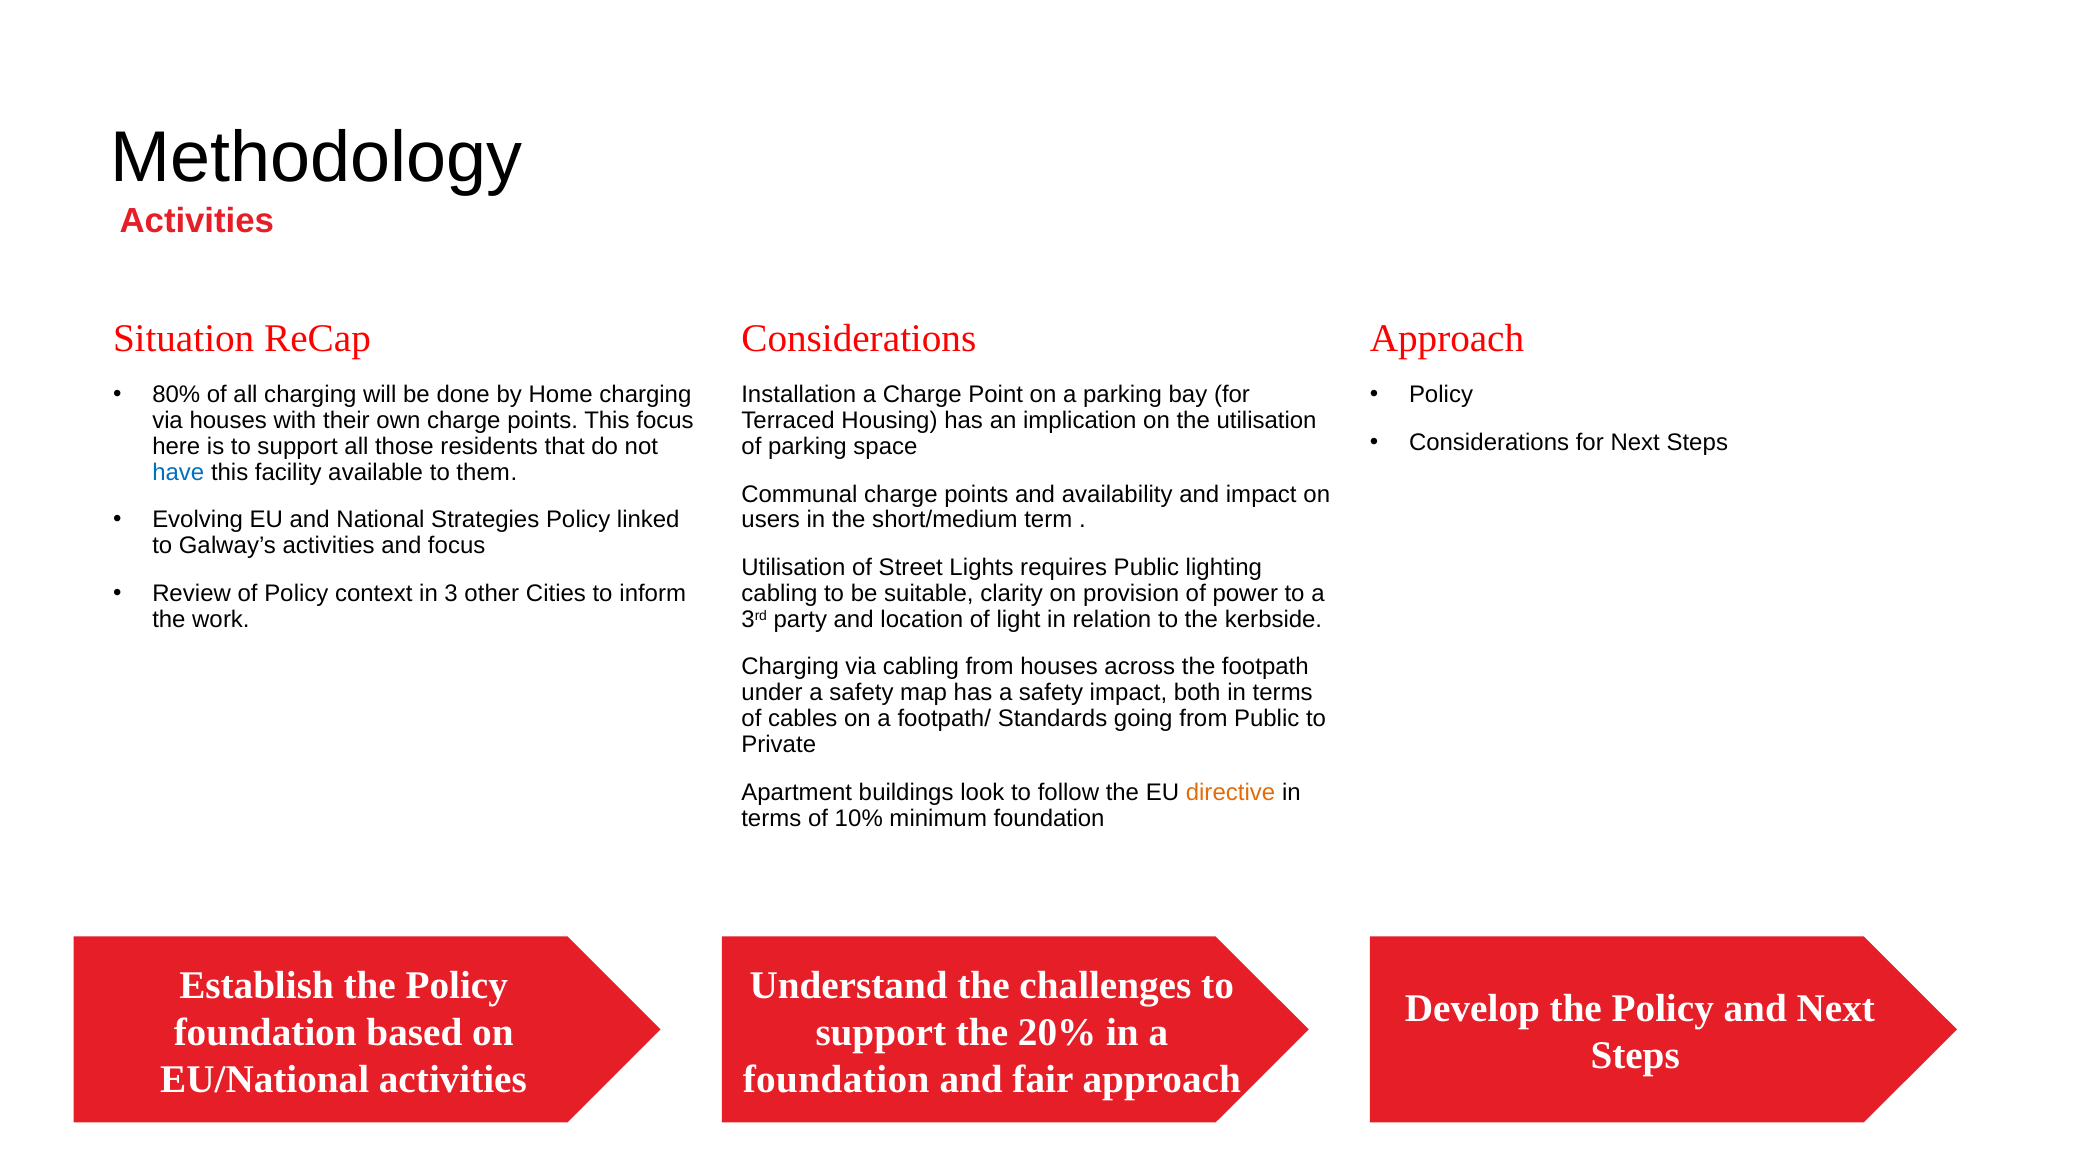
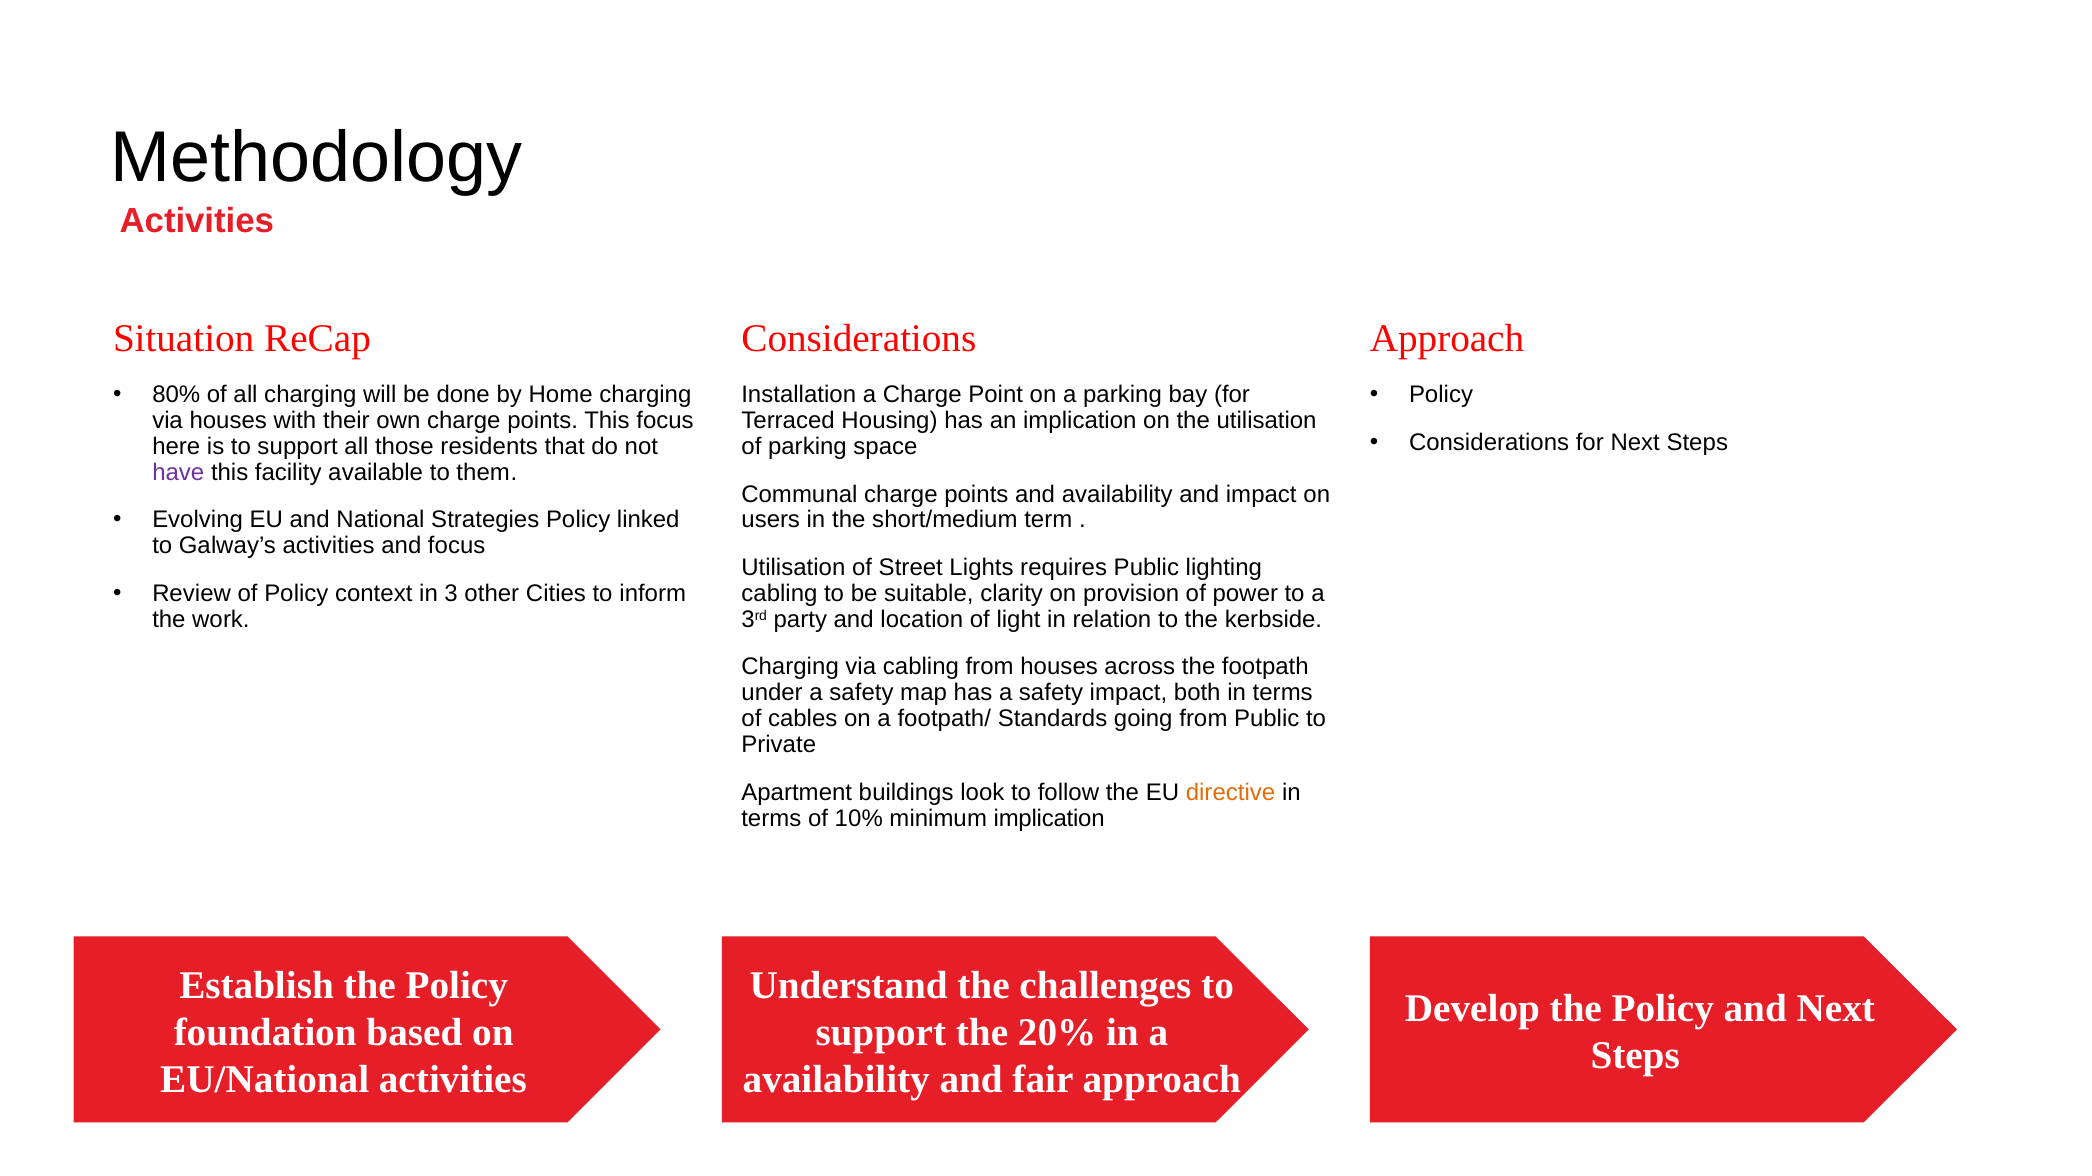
have colour: blue -> purple
minimum foundation: foundation -> implication
foundation at (836, 1080): foundation -> availability
